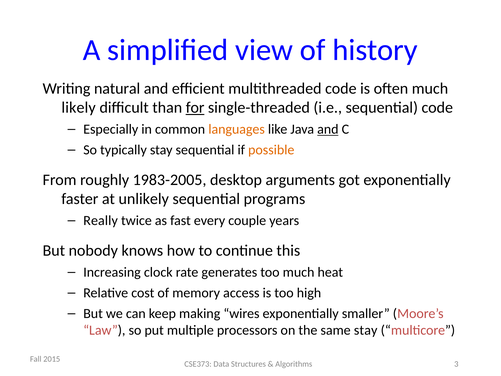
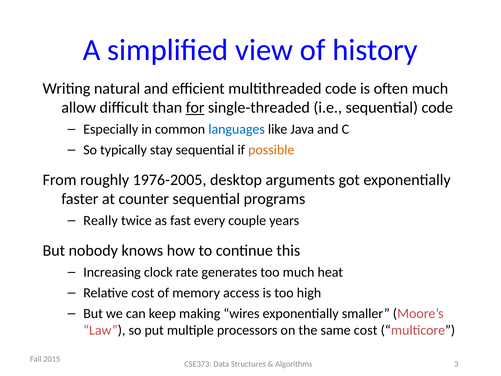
likely: likely -> allow
languages colour: orange -> blue
and at (328, 129) underline: present -> none
1983-2005: 1983-2005 -> 1976-2005
unlikely: unlikely -> counter
same stay: stay -> cost
